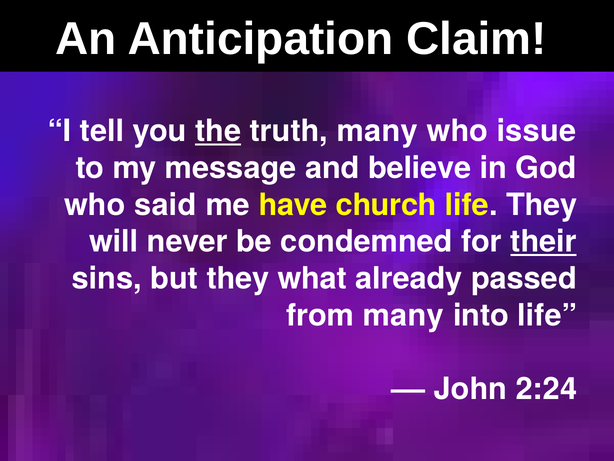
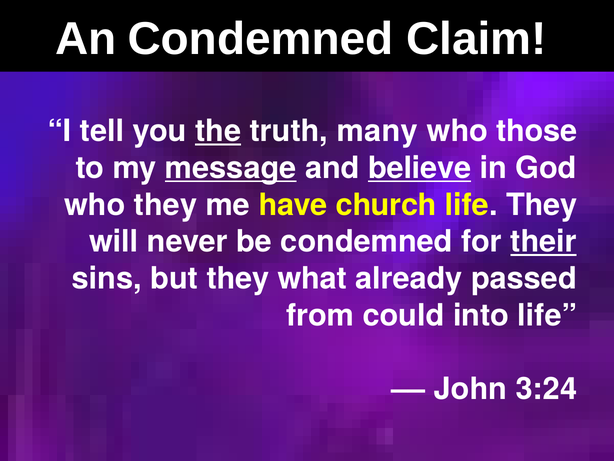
An Anticipation: Anticipation -> Condemned
issue: issue -> those
message underline: none -> present
believe underline: none -> present
who said: said -> they
from many: many -> could
2:24: 2:24 -> 3:24
